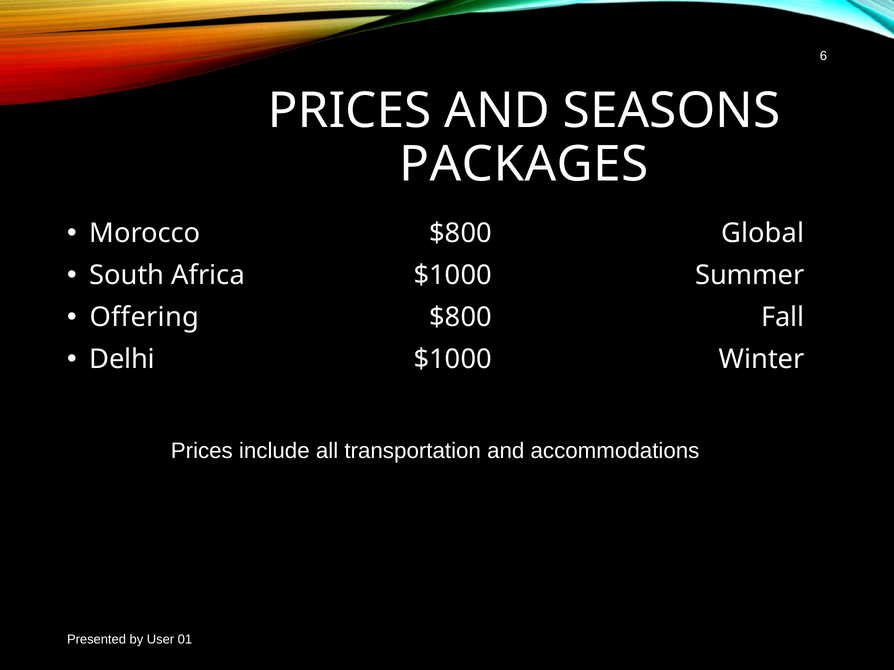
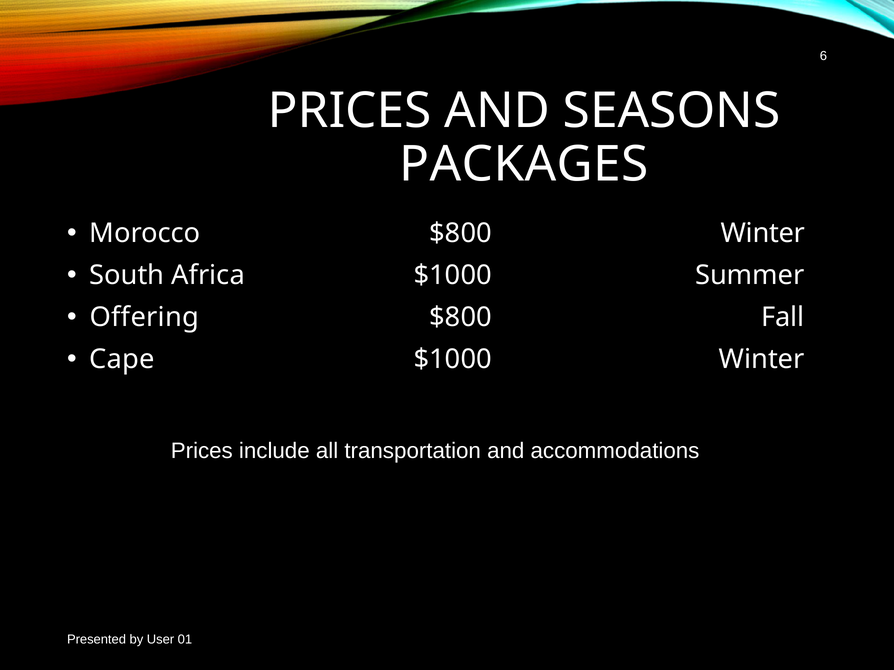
$800 Global: Global -> Winter
Delhi: Delhi -> Cape
